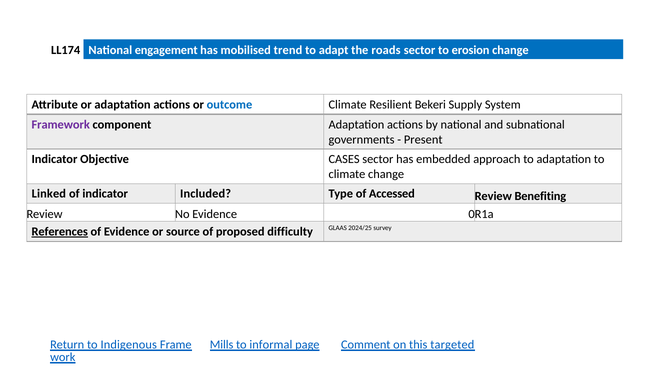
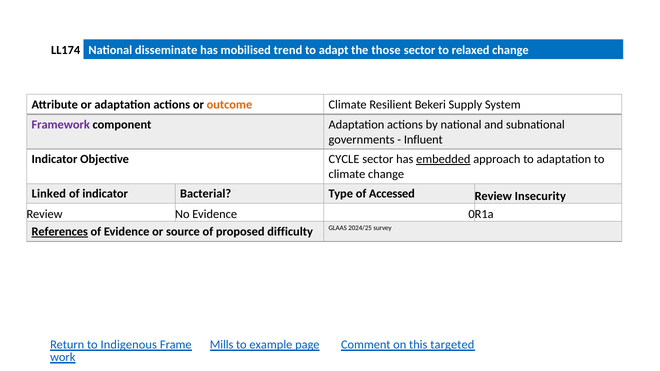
engagement: engagement -> disseminate
roads: roads -> those
erosion: erosion -> relaxed
outcome colour: blue -> orange
Present: Present -> Influent
CASES: CASES -> CYCLE
embedded underline: none -> present
Included: Included -> Bacterial
Benefiting: Benefiting -> Insecurity
informal: informal -> example
